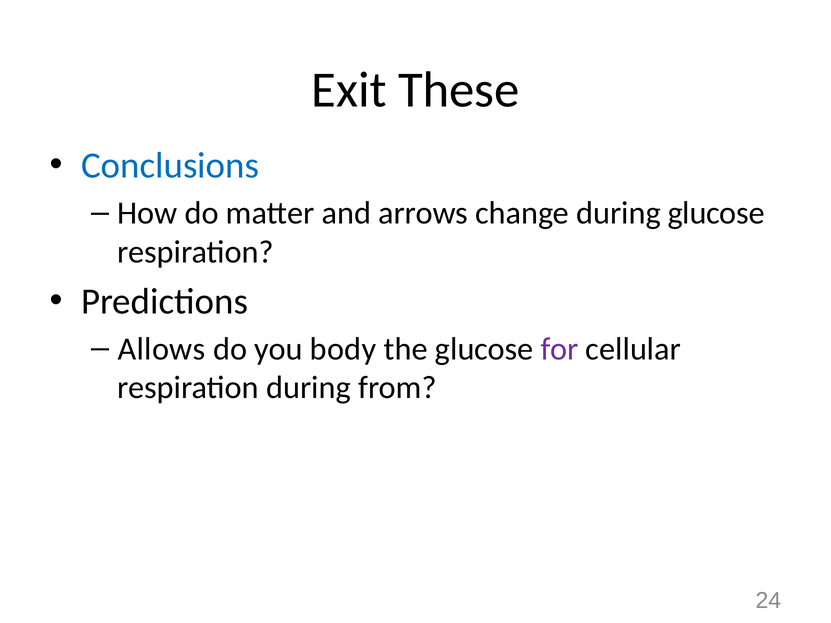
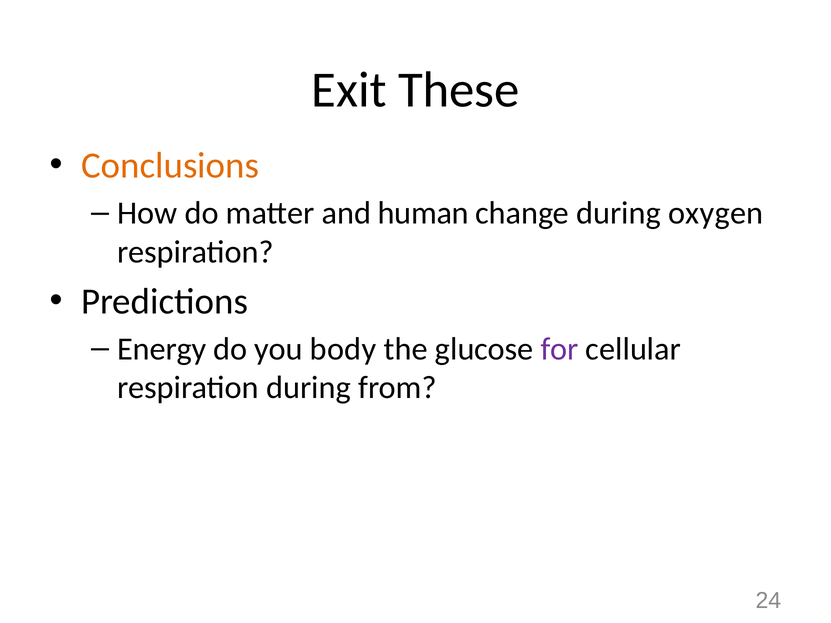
Conclusions colour: blue -> orange
arrows: arrows -> human
during glucose: glucose -> oxygen
Allows: Allows -> Energy
